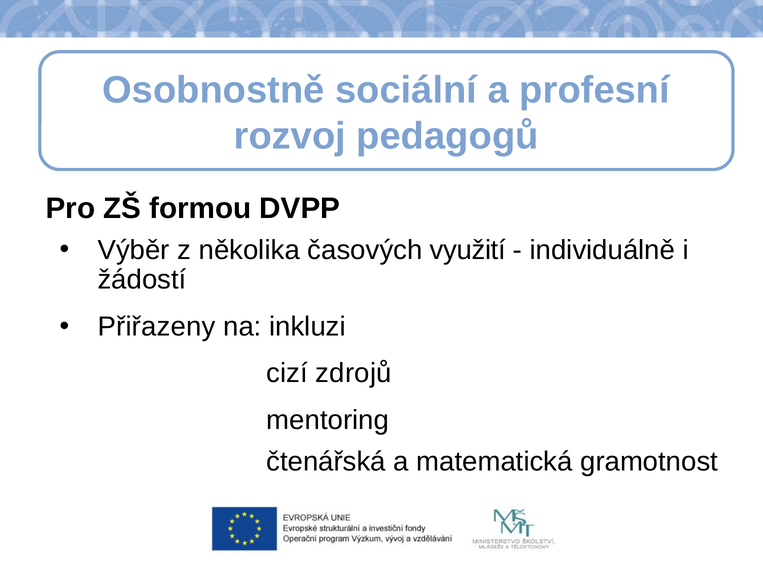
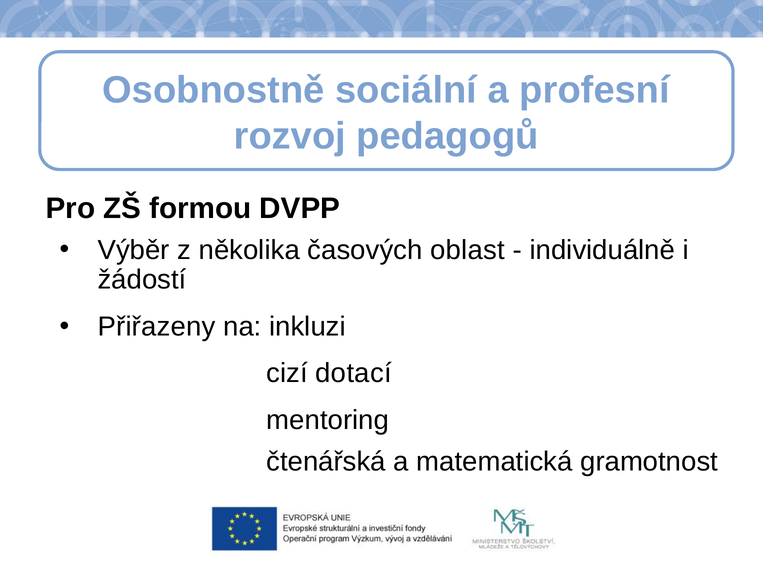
využití: využití -> oblast
zdrojů: zdrojů -> dotací
